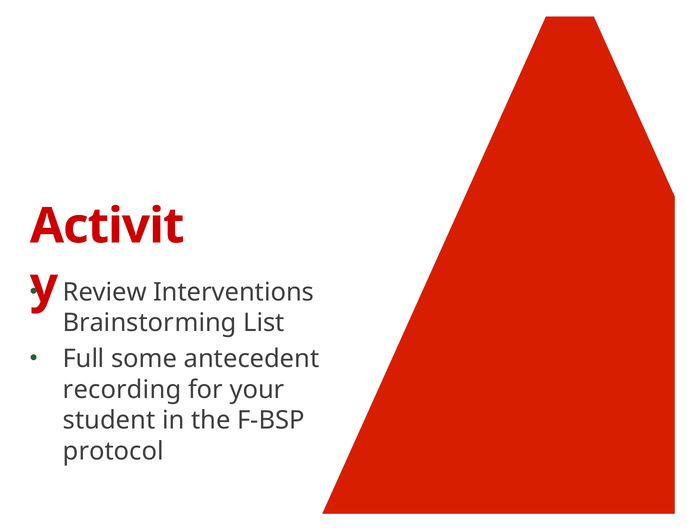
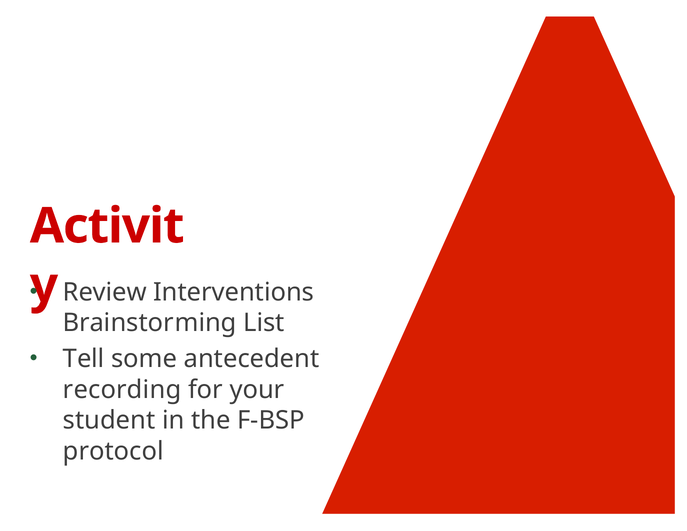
Full: Full -> Tell
